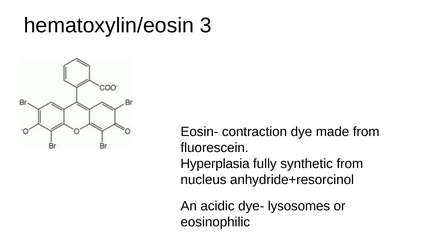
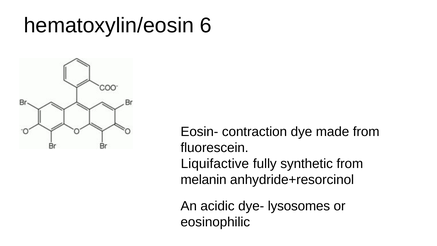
3: 3 -> 6
Hyperplasia: Hyperplasia -> Liquifactive
nucleus: nucleus -> melanin
